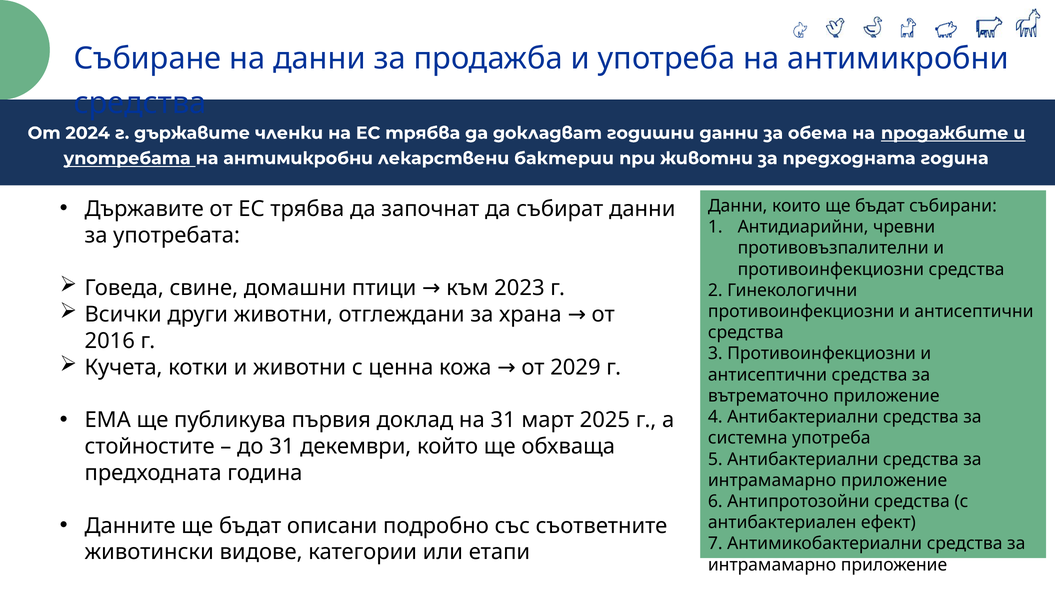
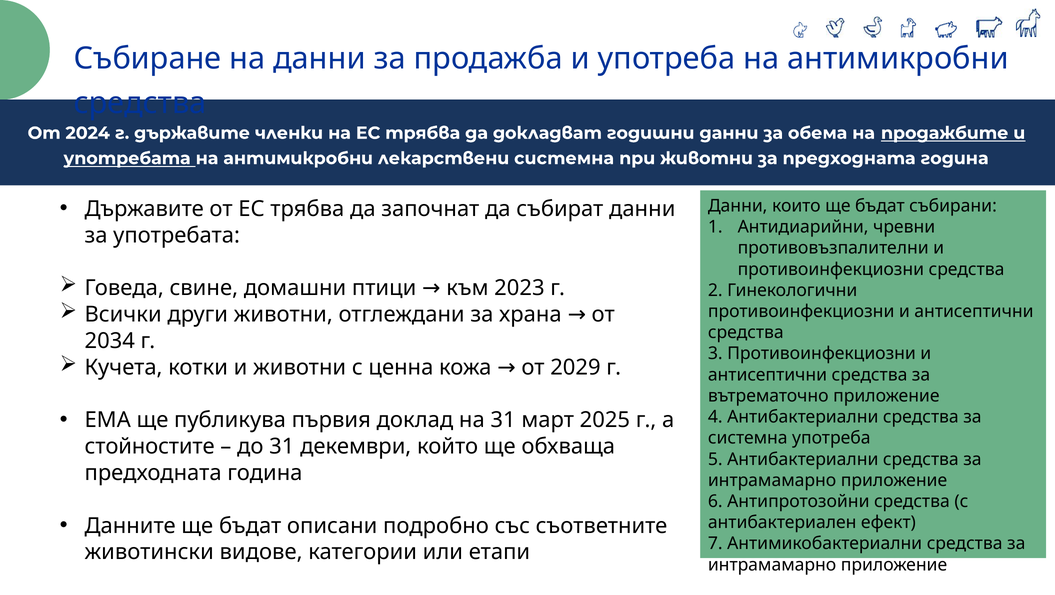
лекарствени бактерии: бактерии -> системна
2016: 2016 -> 2034
